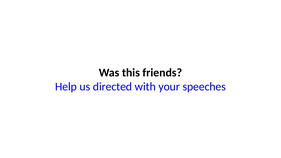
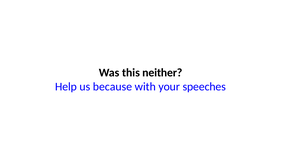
friends: friends -> neither
directed: directed -> because
